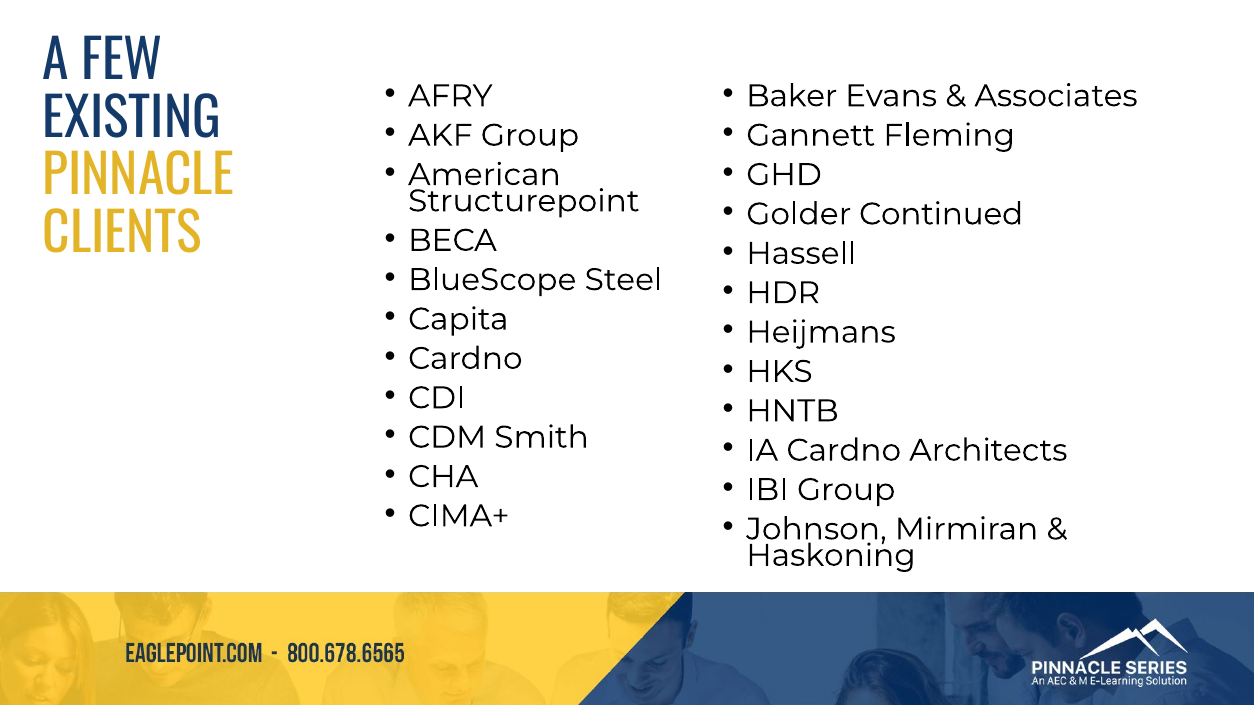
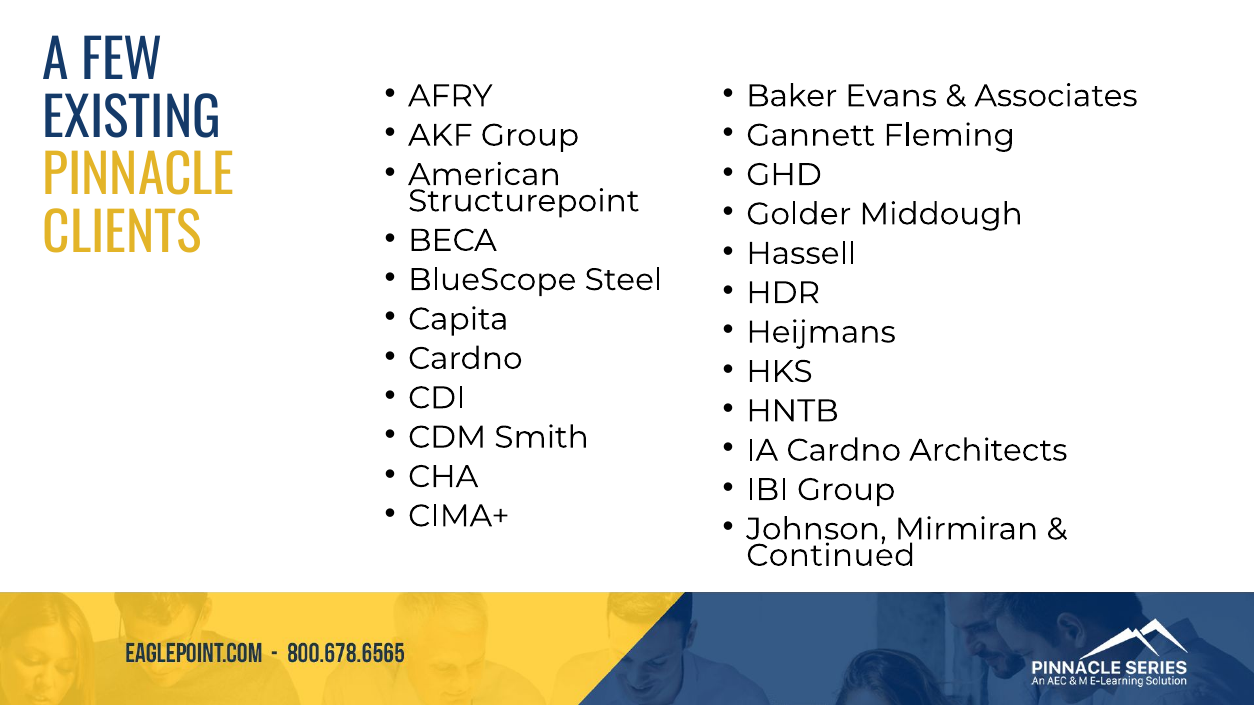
Continued: Continued -> Middough
Haskoning: Haskoning -> Continued
